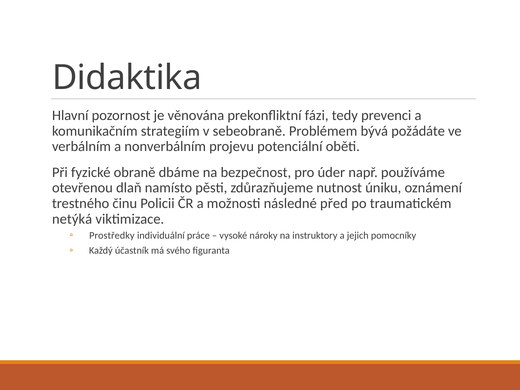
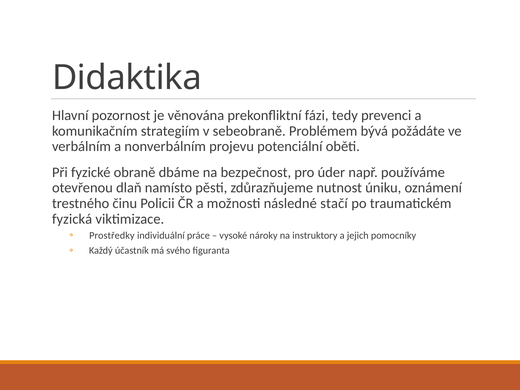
před: před -> stačí
netýká: netýká -> fyzická
